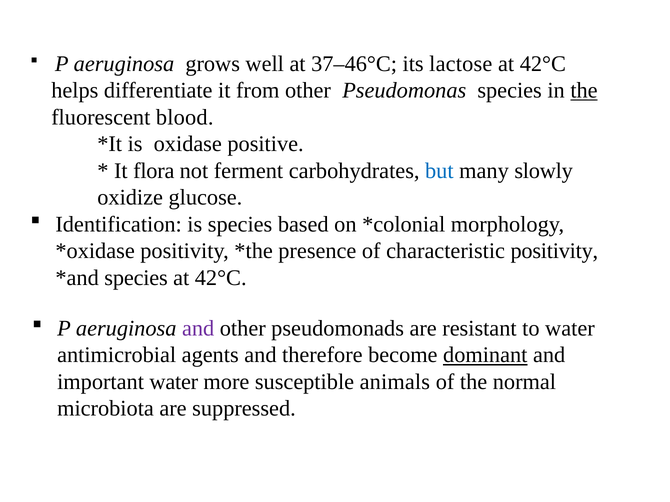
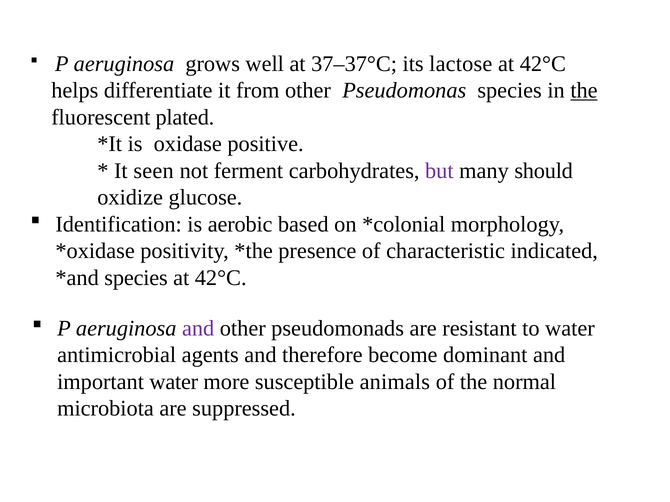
37–46°C: 37–46°C -> 37–37°C
blood: blood -> plated
flora: flora -> seen
but colour: blue -> purple
slowly: slowly -> should
is species: species -> aerobic
characteristic positivity: positivity -> indicated
dominant underline: present -> none
